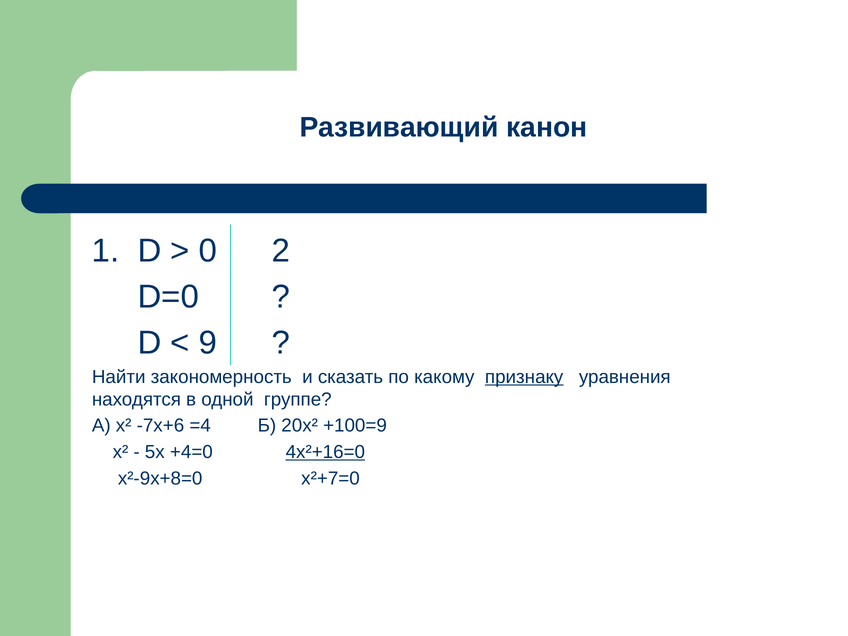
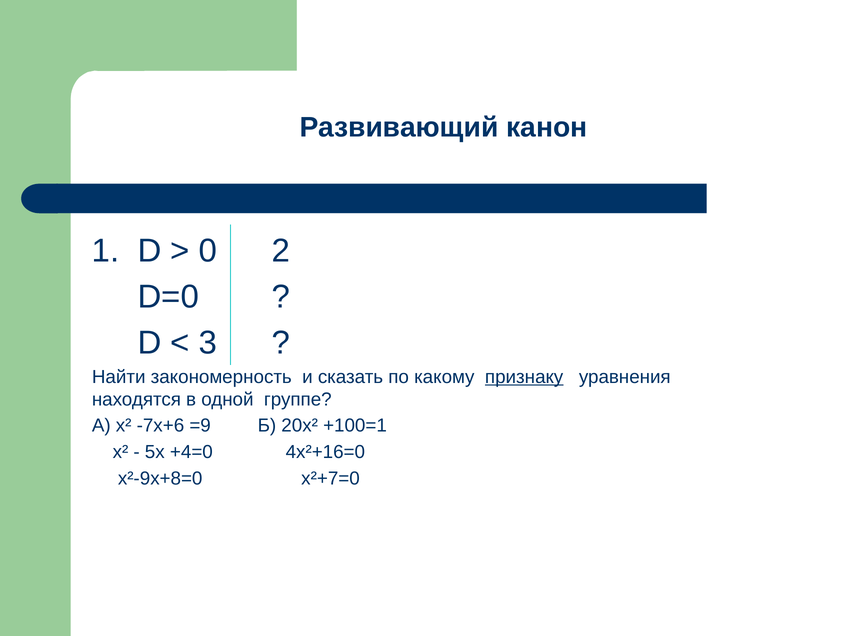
9: 9 -> 3
=4: =4 -> =9
+100=9: +100=9 -> +100=1
4х²+16=0 underline: present -> none
